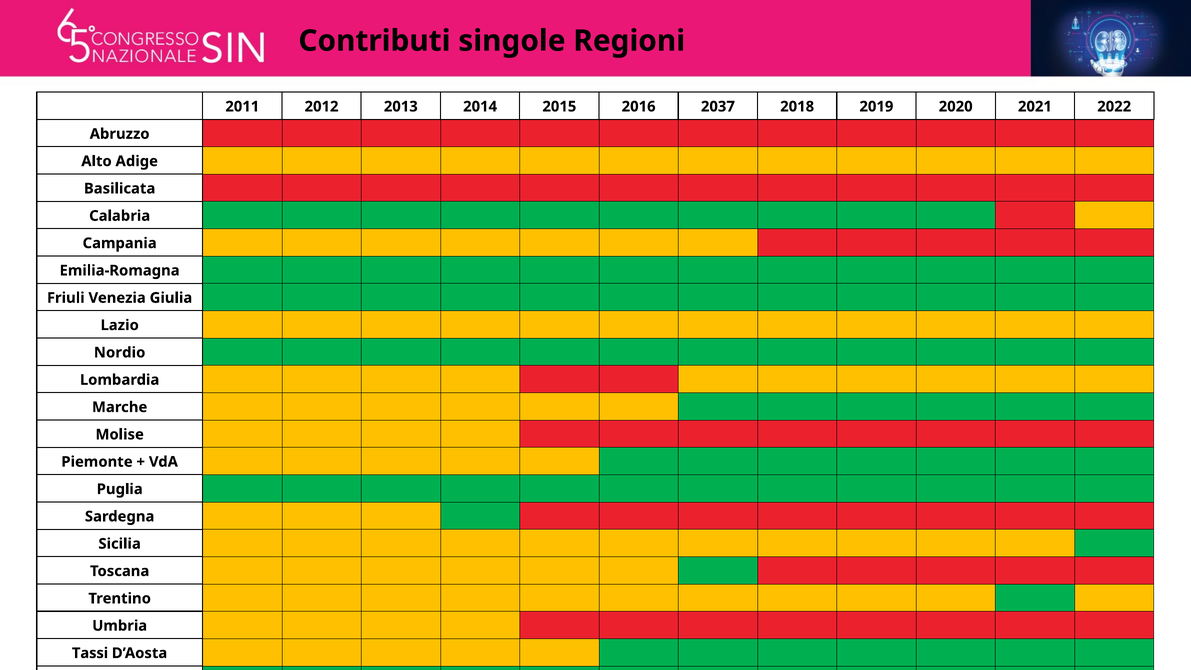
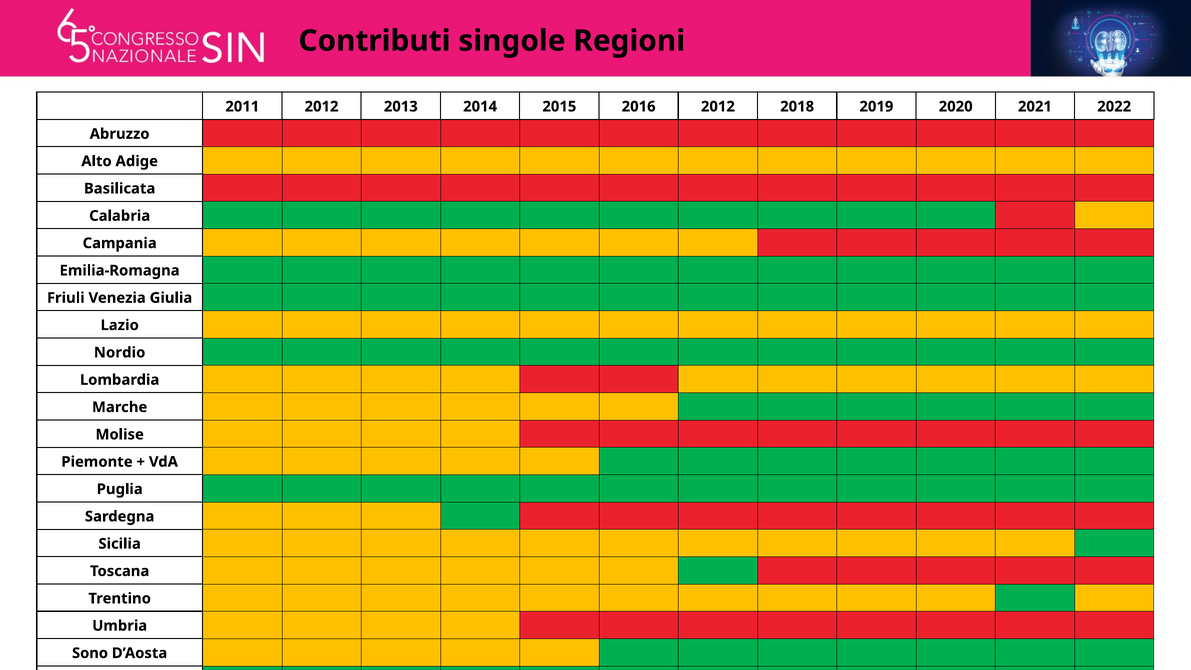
2016 2037: 2037 -> 2012
Tassi: Tassi -> Sono
